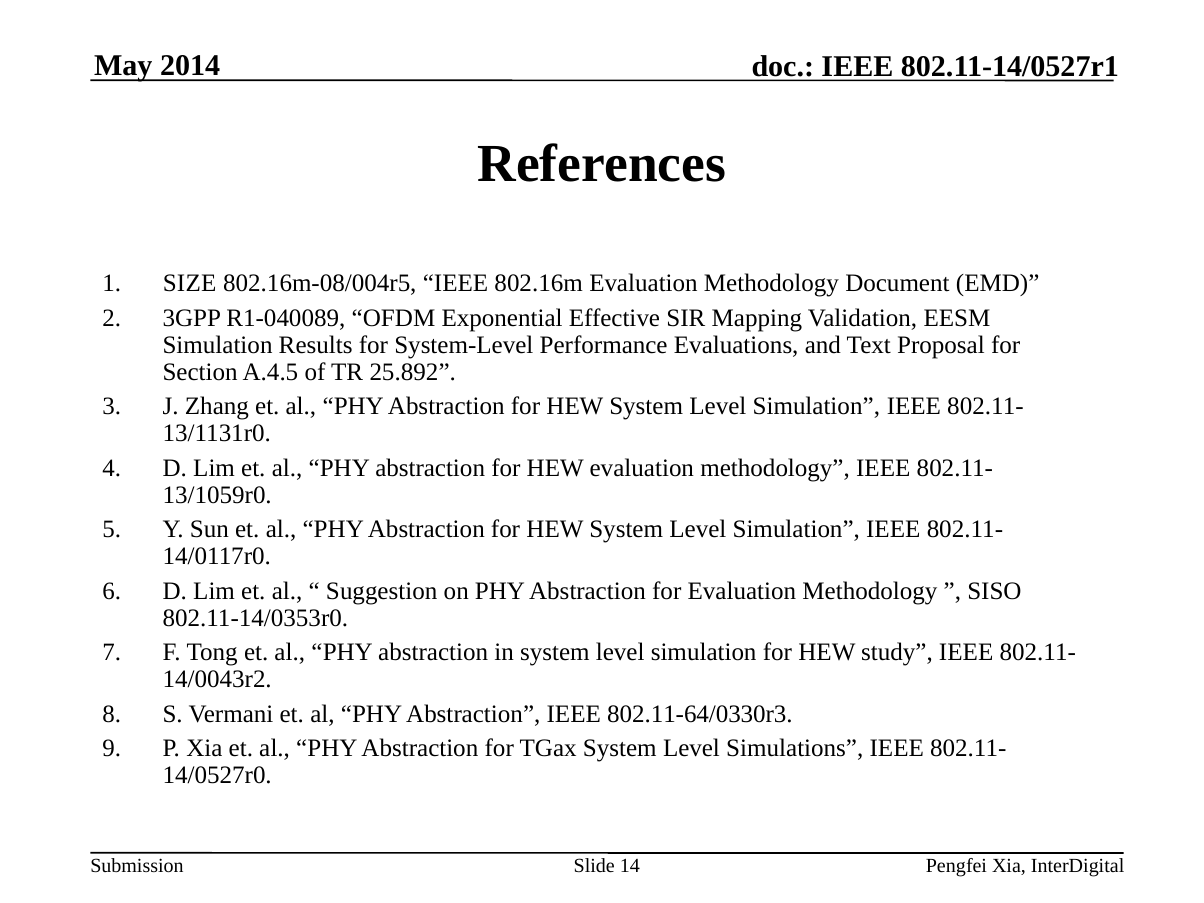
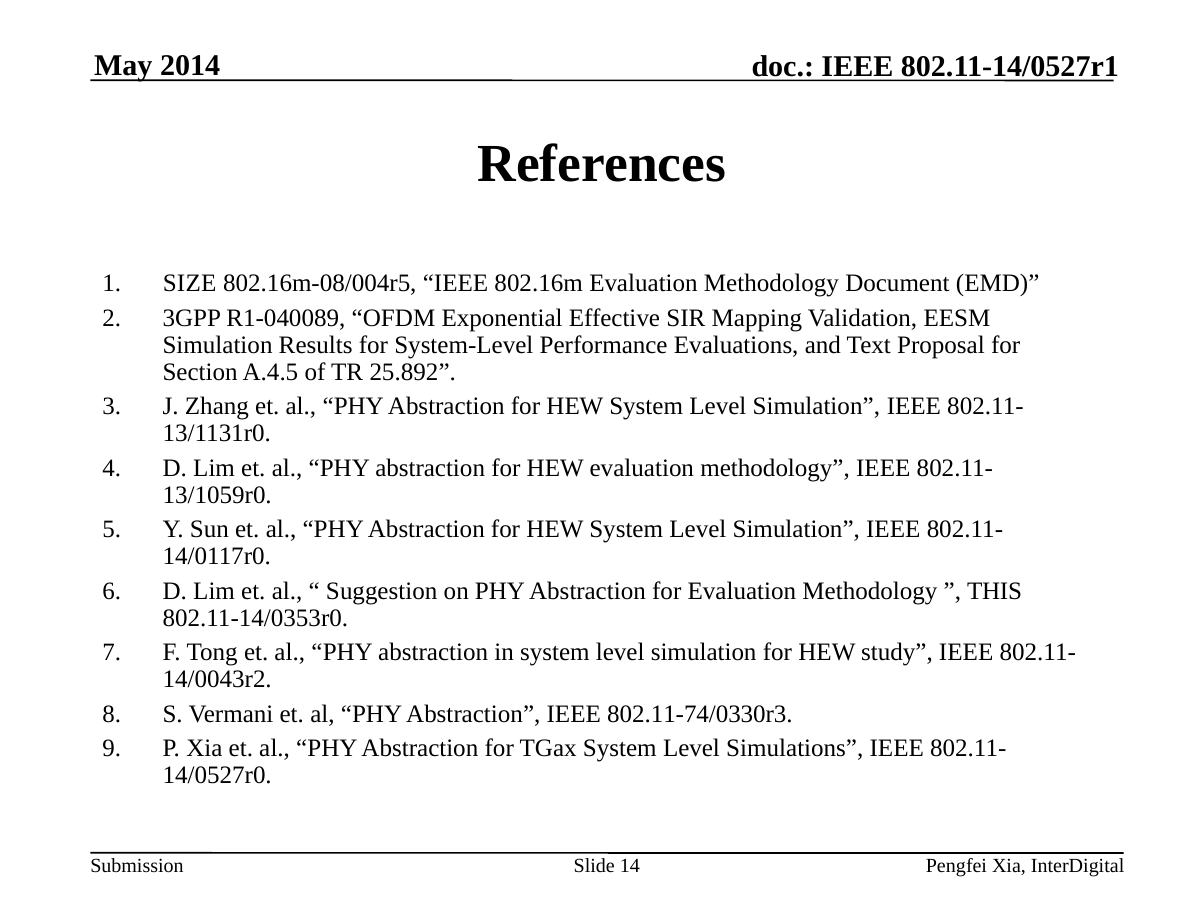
SISO: SISO -> THIS
802.11-64/0330r3: 802.11-64/0330r3 -> 802.11-74/0330r3
